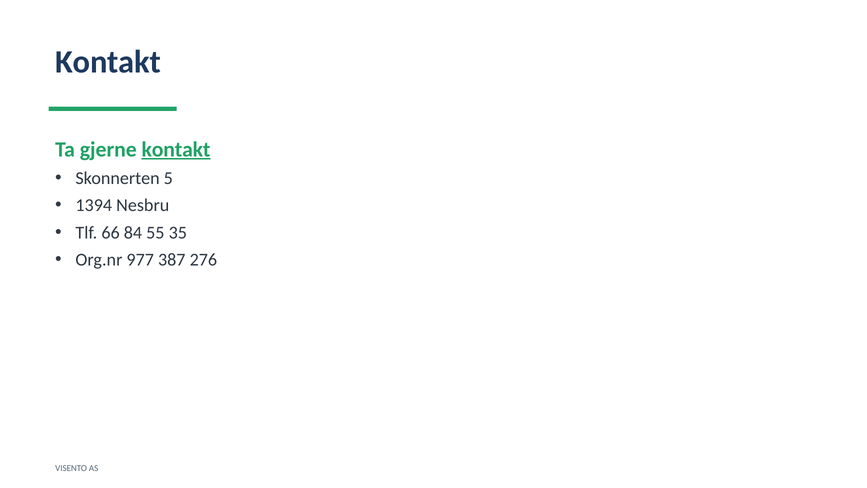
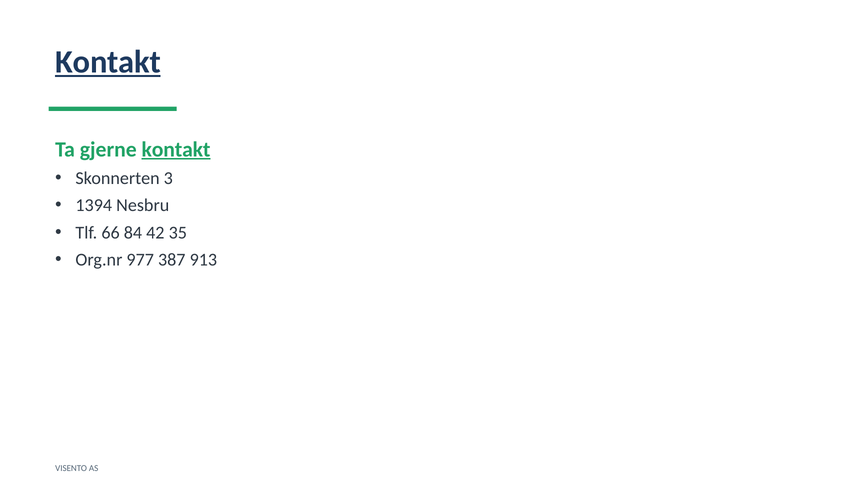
Kontakt at (108, 62) underline: none -> present
5: 5 -> 3
55: 55 -> 42
276: 276 -> 913
